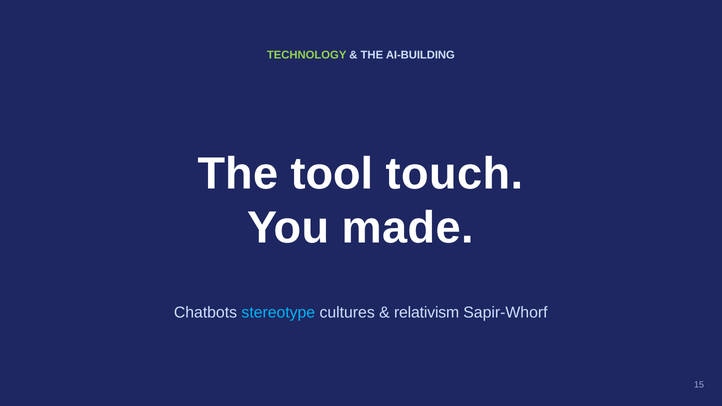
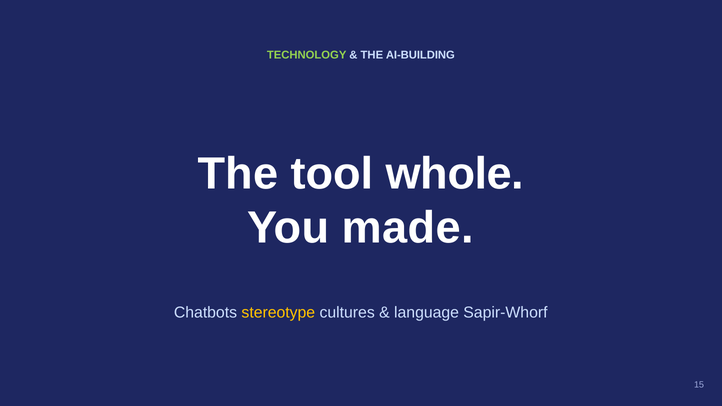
touch: touch -> whole
stereotype colour: light blue -> yellow
relativism: relativism -> language
